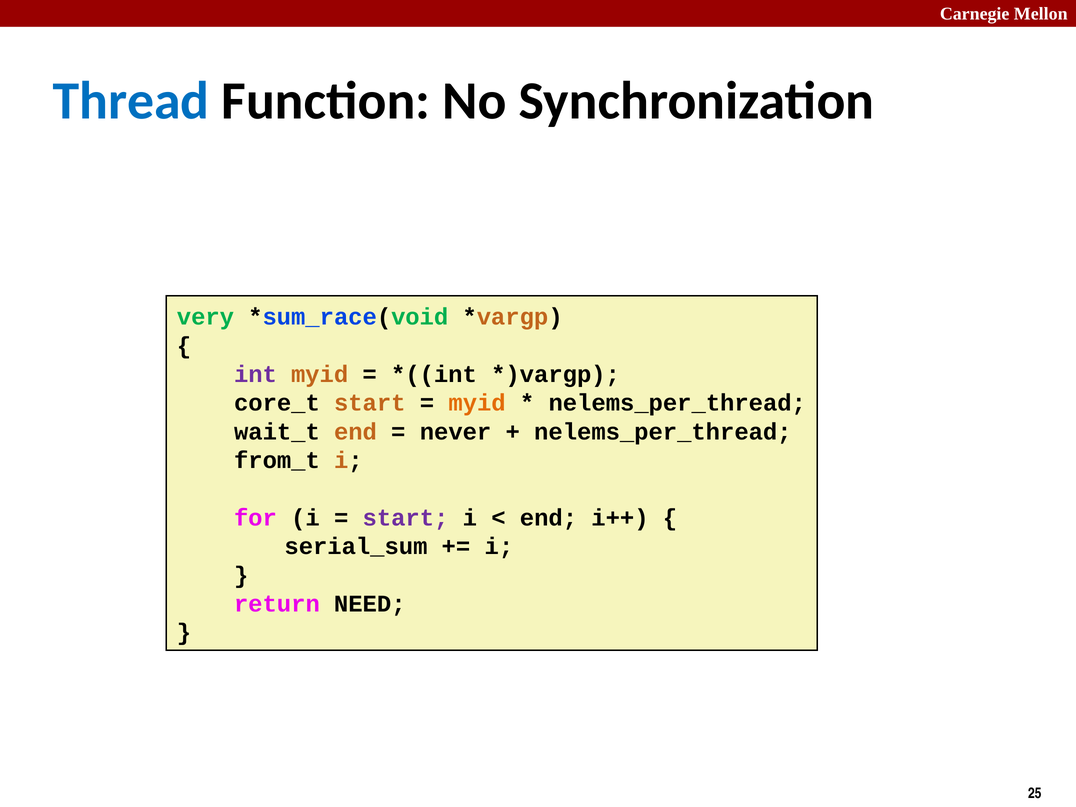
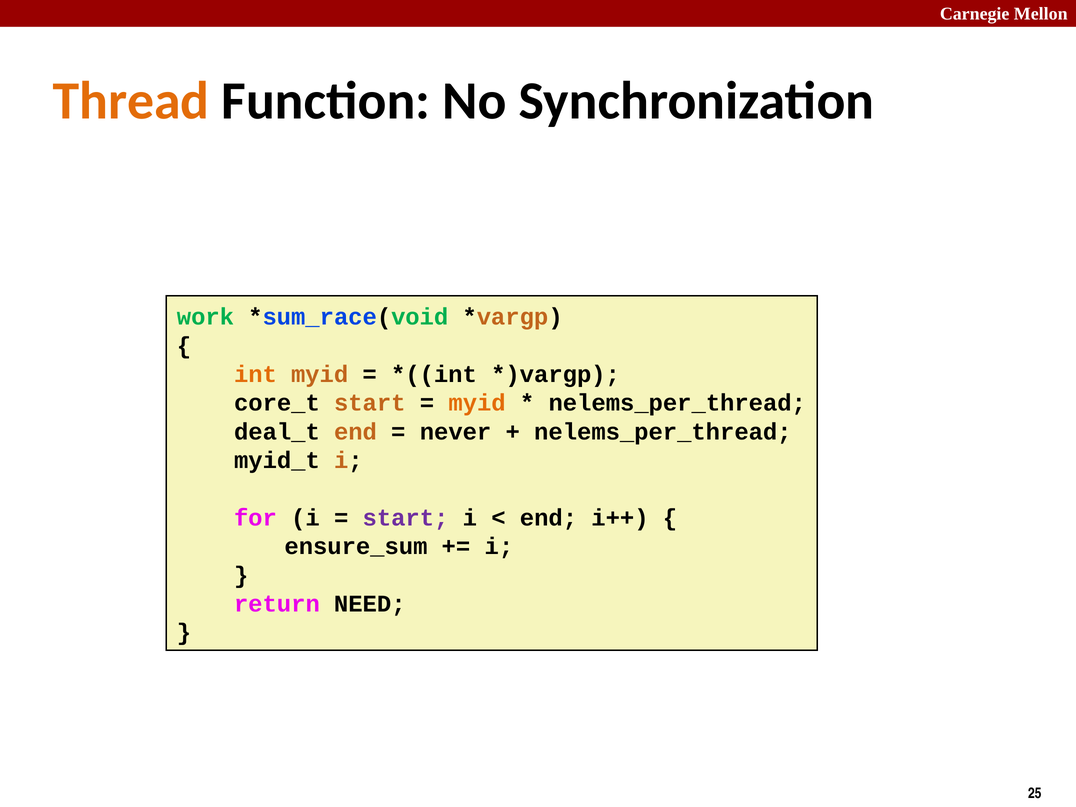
Thread colour: blue -> orange
very: very -> work
int colour: purple -> orange
wait_t: wait_t -> deal_t
from_t: from_t -> myid_t
serial_sum: serial_sum -> ensure_sum
